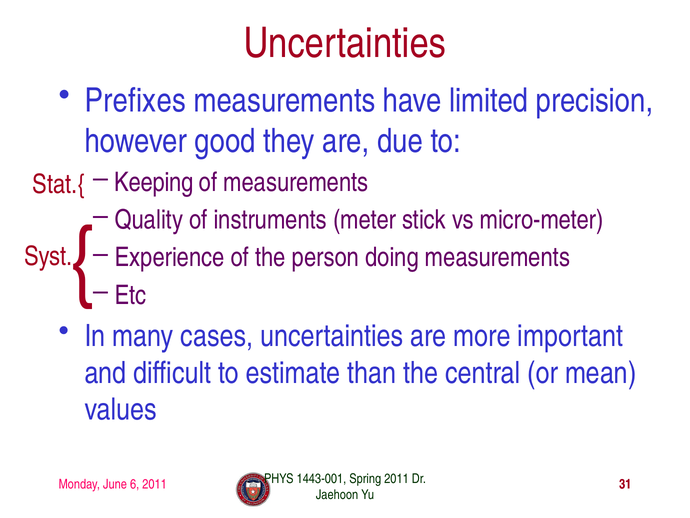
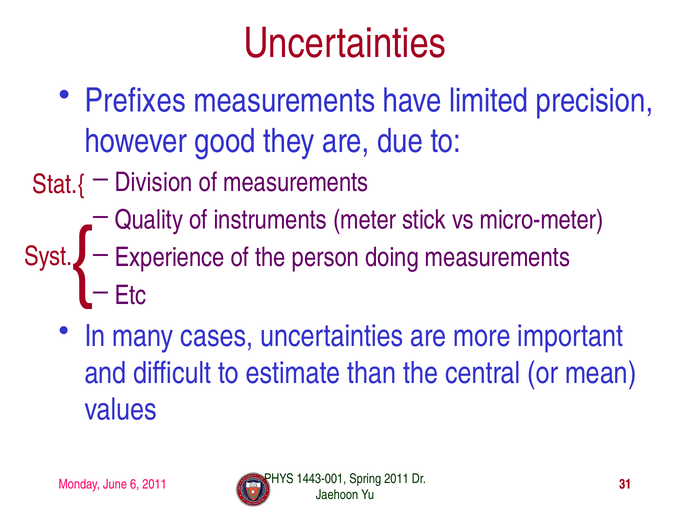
Keeping: Keeping -> Division
